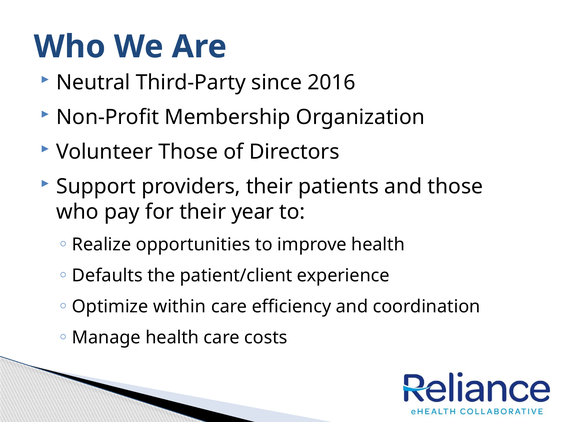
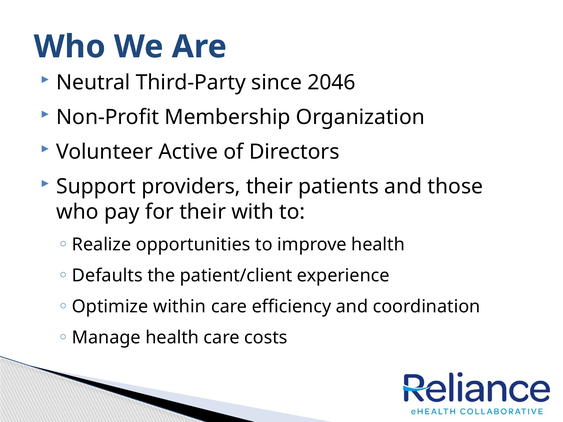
2016: 2016 -> 2046
Volunteer Those: Those -> Active
year: year -> with
